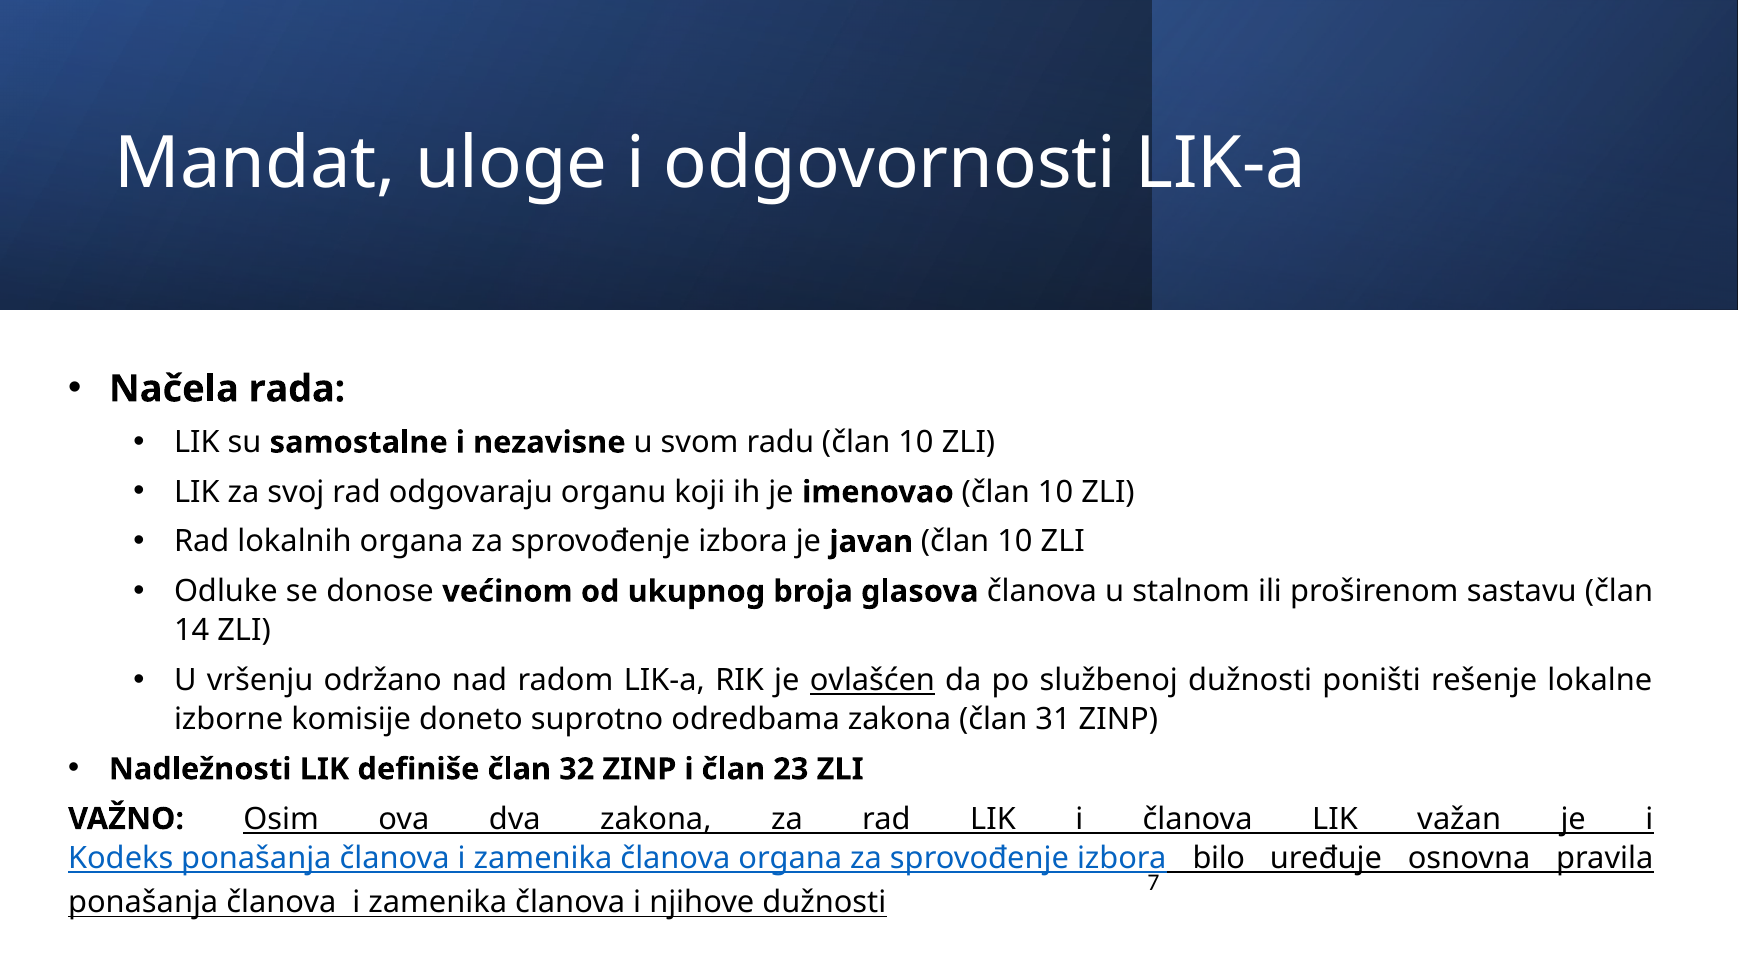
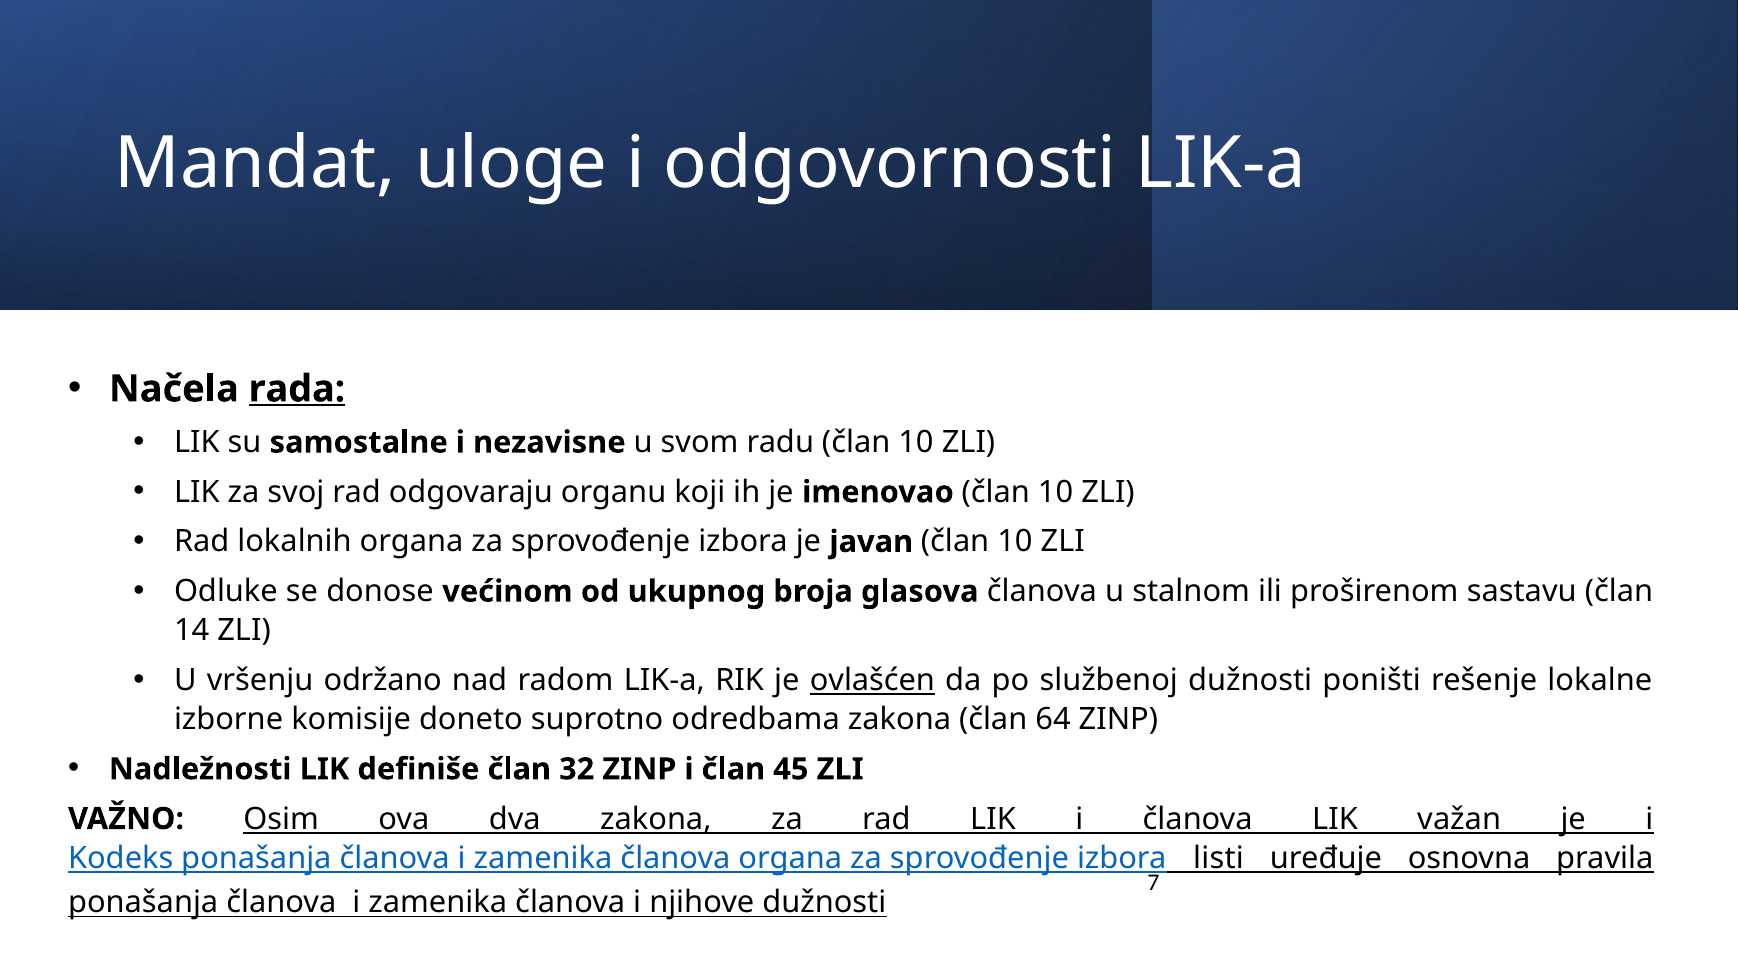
rada underline: none -> present
31: 31 -> 64
23: 23 -> 45
bilo: bilo -> listi
